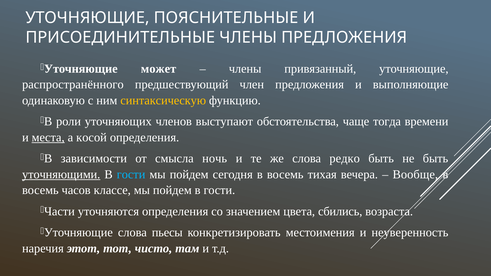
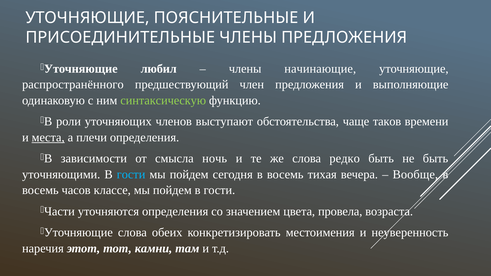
может: может -> любил
привязанный: привязанный -> начинающие
синтаксическую colour: yellow -> light green
тогда: тогда -> таков
косой: косой -> плечи
уточняющими underline: present -> none
сбились: сбились -> провела
пьесы: пьесы -> обеих
чисто: чисто -> камни
